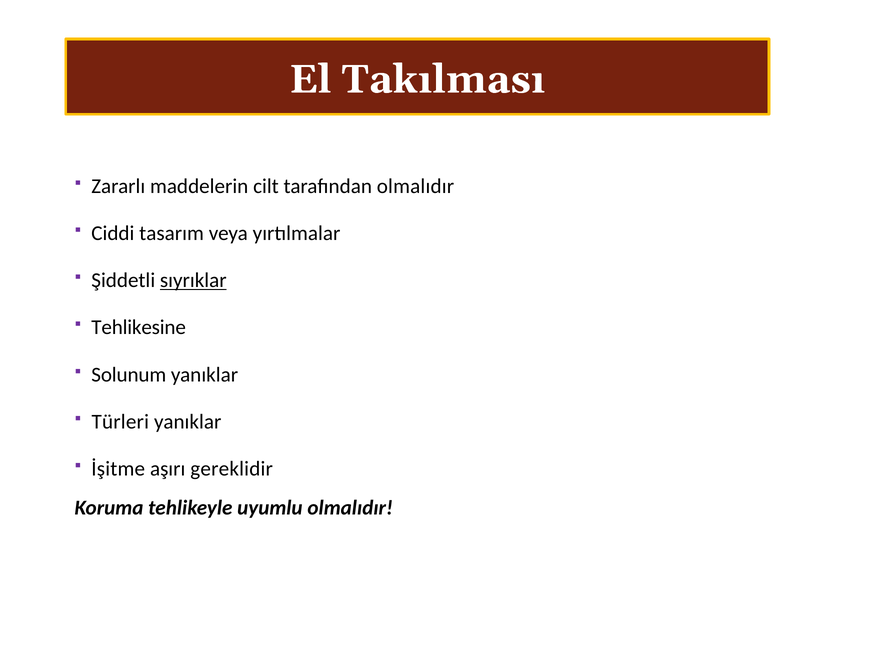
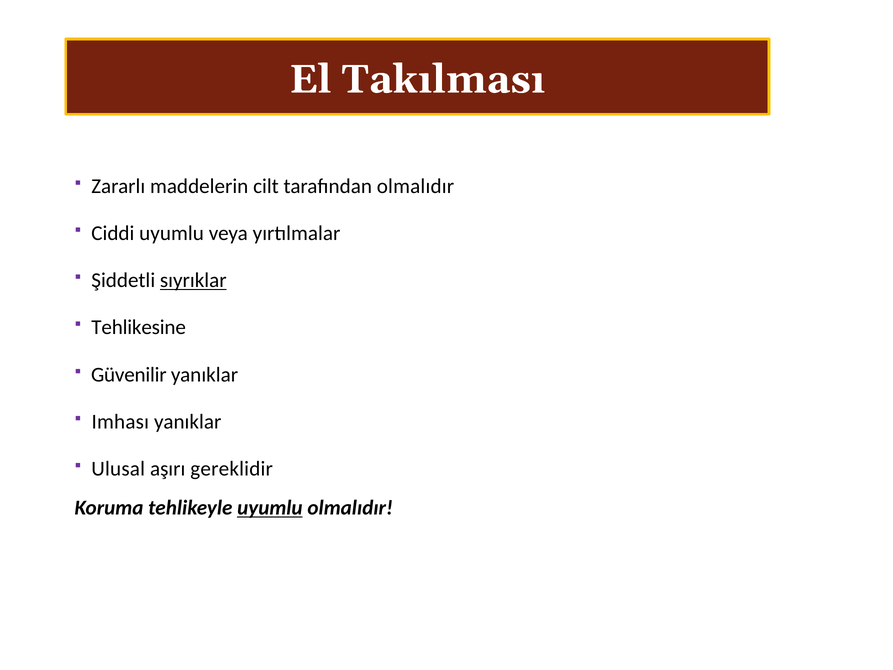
Ciddi tasarım: tasarım -> uyumlu
Solunum: Solunum -> Güvenilir
Türleri: Türleri -> Imhası
İşitme: İşitme -> Ulusal
uyumlu at (270, 508) underline: none -> present
